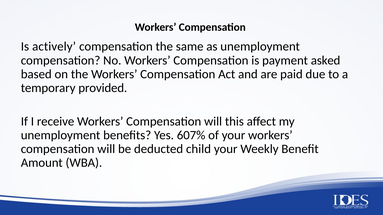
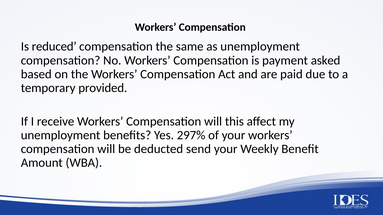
actively: actively -> reduced
607%: 607% -> 297%
child: child -> send
